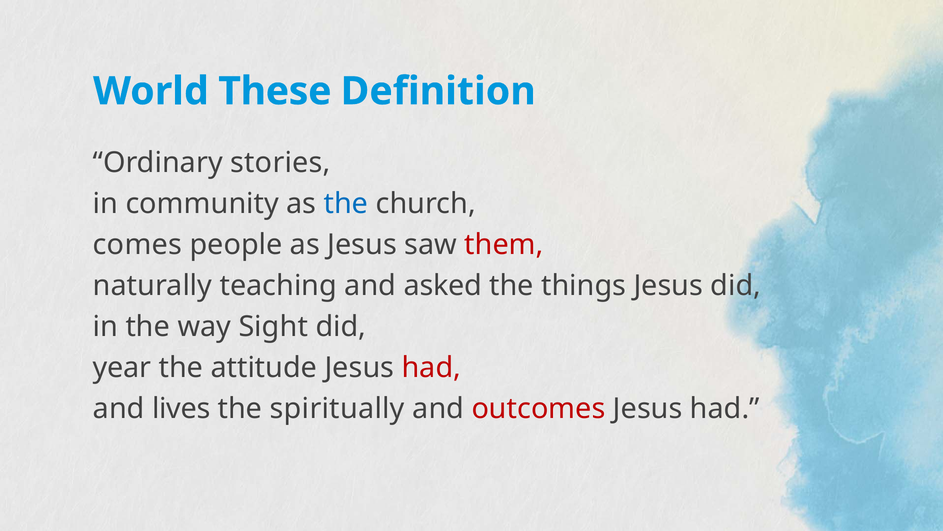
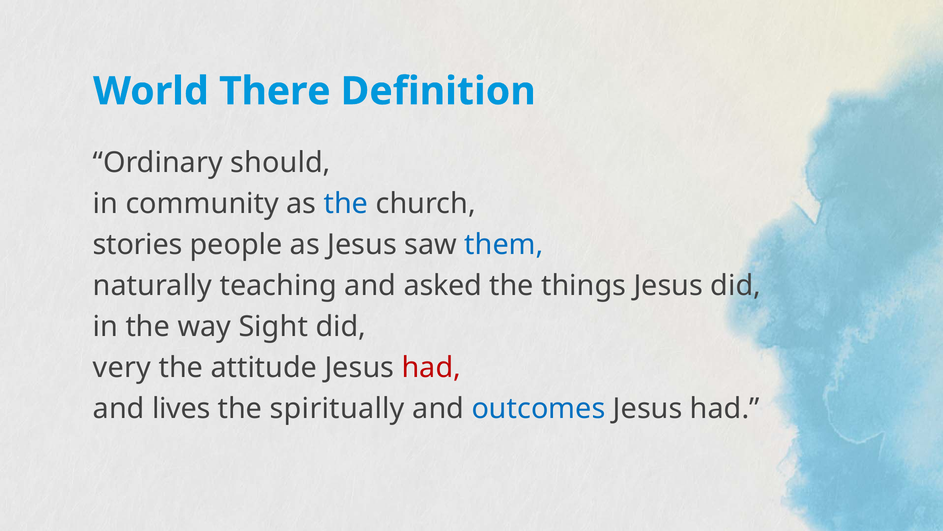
These: These -> There
stories: stories -> should
comes: comes -> stories
them colour: red -> blue
year: year -> very
outcomes colour: red -> blue
